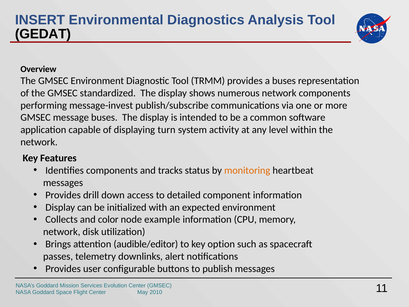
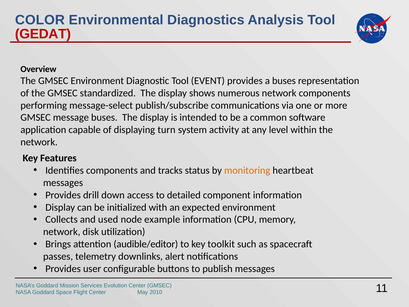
INSERT: INSERT -> COLOR
GEDAT colour: black -> red
TRMM: TRMM -> EVENT
message-invest: message-invest -> message-select
color: color -> used
option: option -> toolkit
